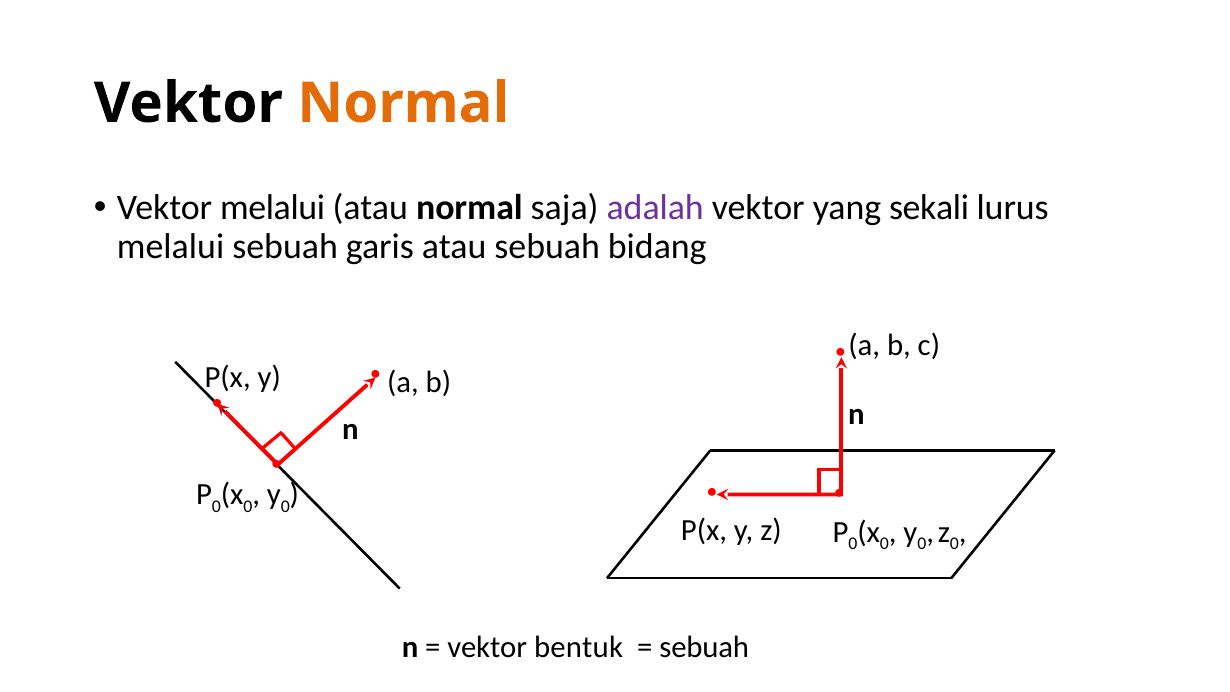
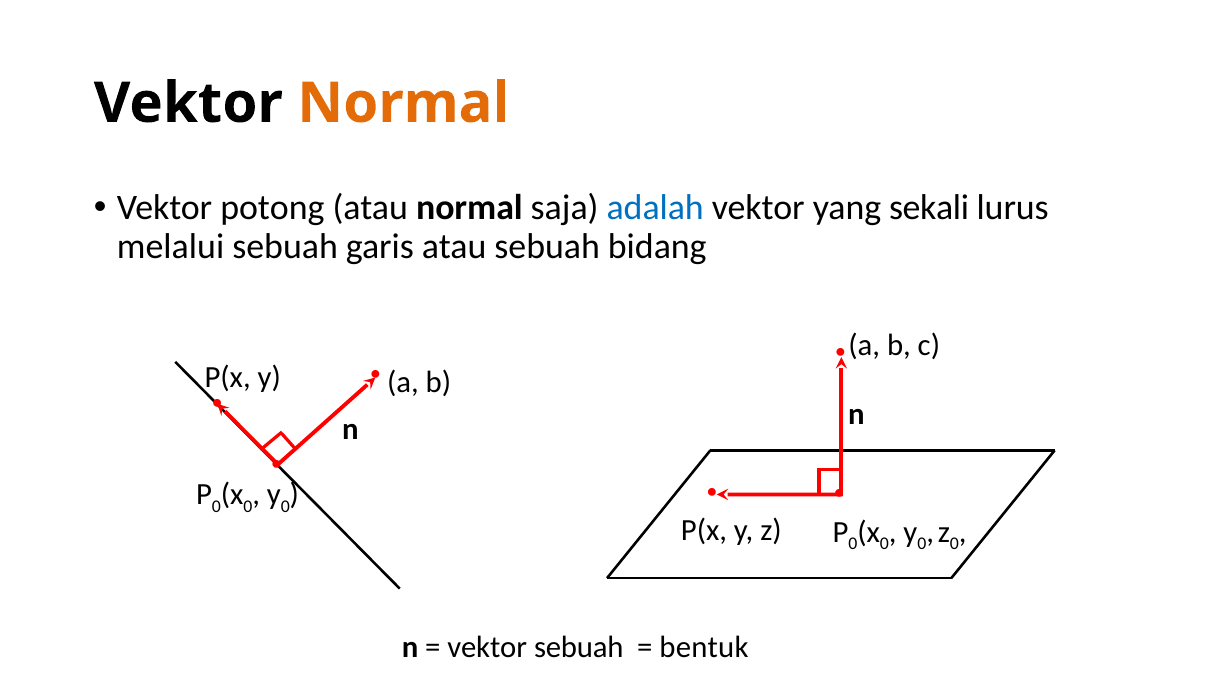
Vektor melalui: melalui -> potong
adalah colour: purple -> blue
vektor bentuk: bentuk -> sebuah
sebuah at (704, 647): sebuah -> bentuk
